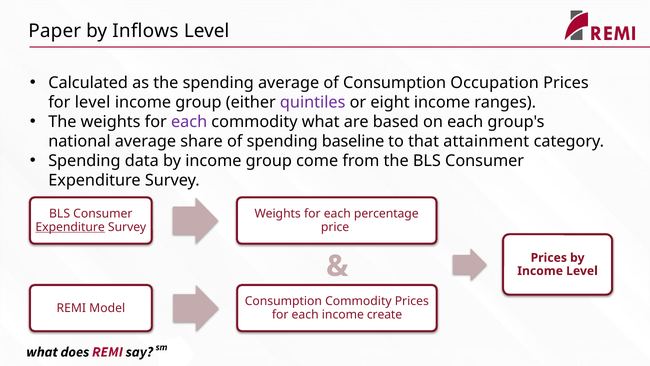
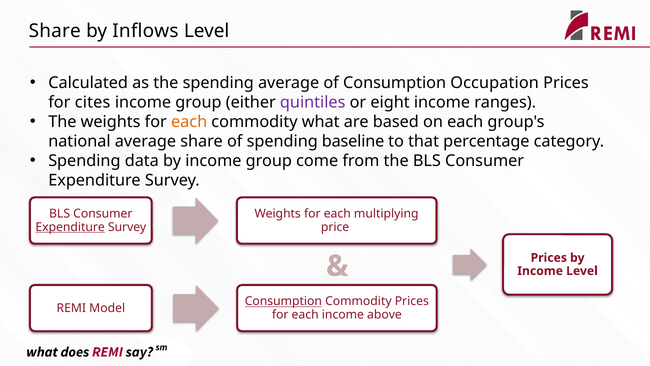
Paper at (55, 31): Paper -> Share
for level: level -> cites
each at (189, 122) colour: purple -> orange
attainment: attainment -> percentage
percentage: percentage -> multiplying
Consumption at (283, 301) underline: none -> present
create: create -> above
